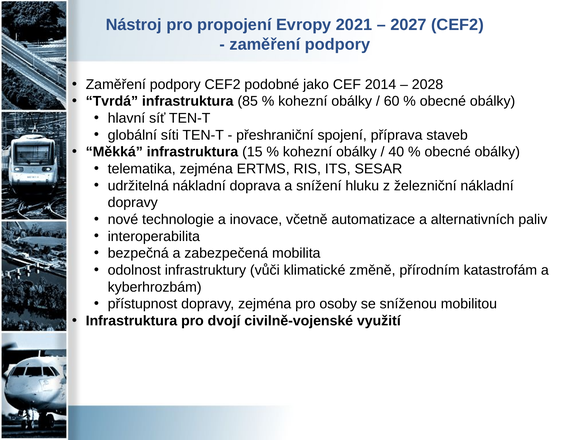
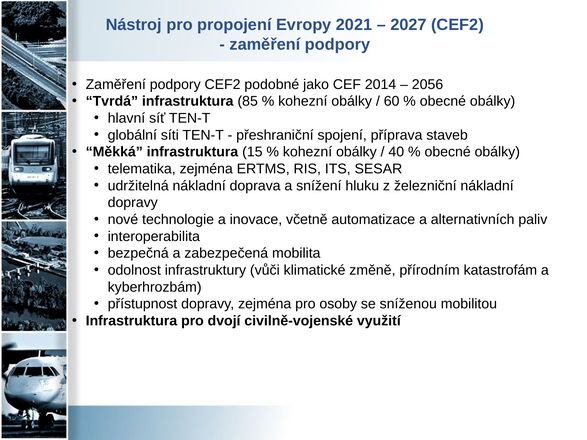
2028: 2028 -> 2056
